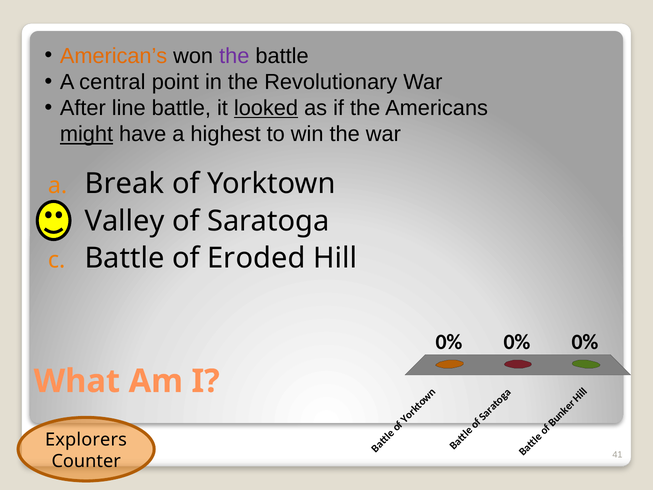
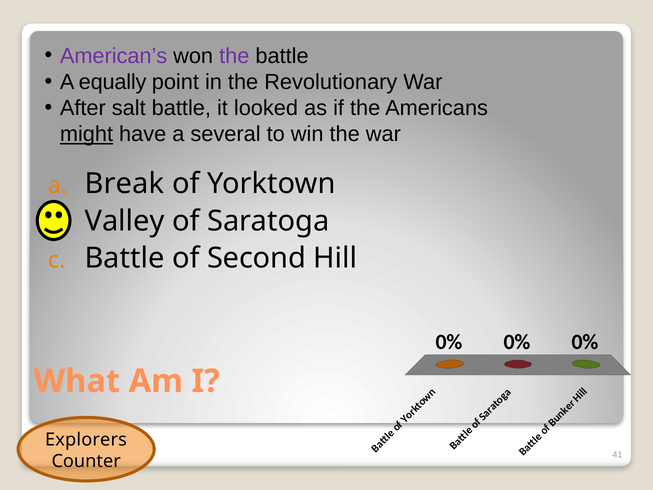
American’s colour: orange -> purple
central: central -> equally
line: line -> salt
looked underline: present -> none
highest: highest -> several
Eroded: Eroded -> Second
